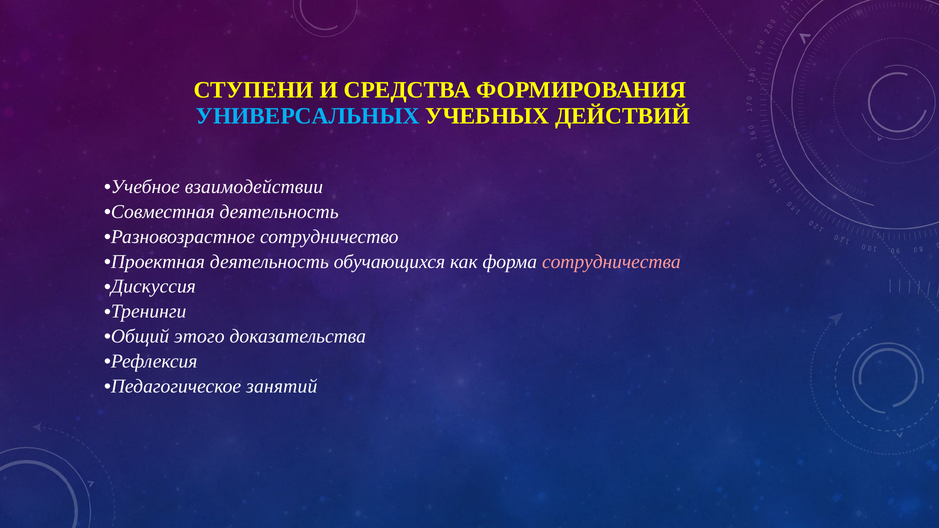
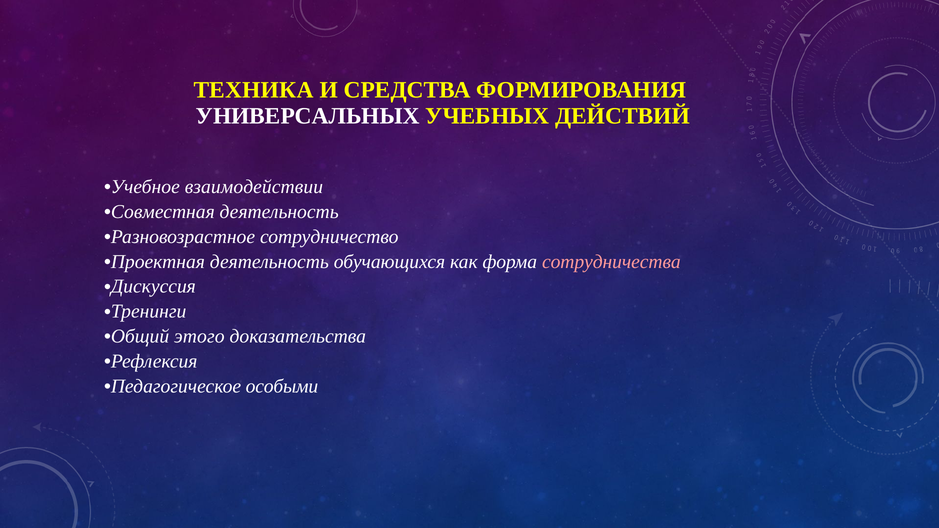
СТУПЕНИ: СТУПЕНИ -> ТЕХНИКА
УНИВЕРСАЛЬНЫХ colour: light blue -> white
занятий: занятий -> особыми
